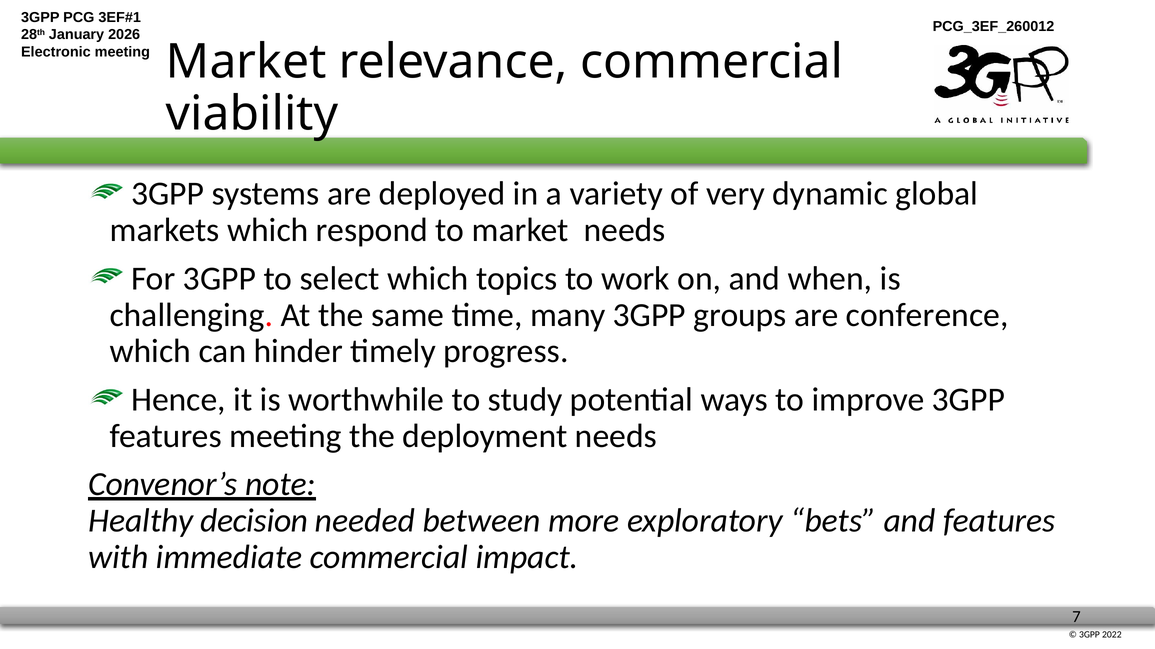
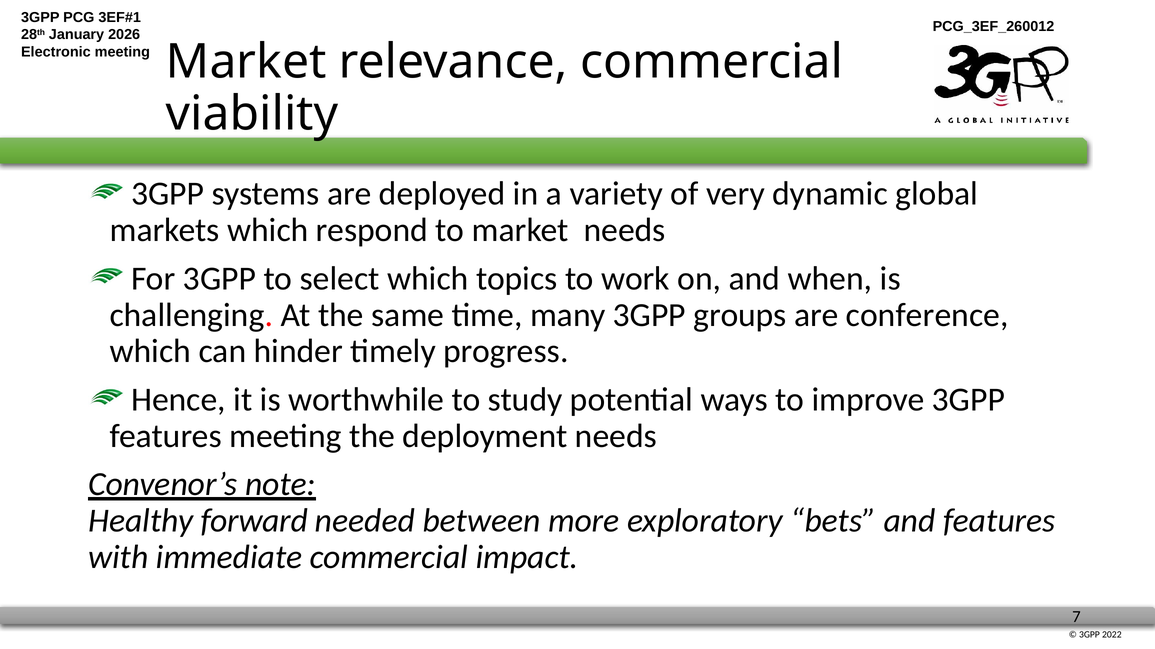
decision: decision -> forward
